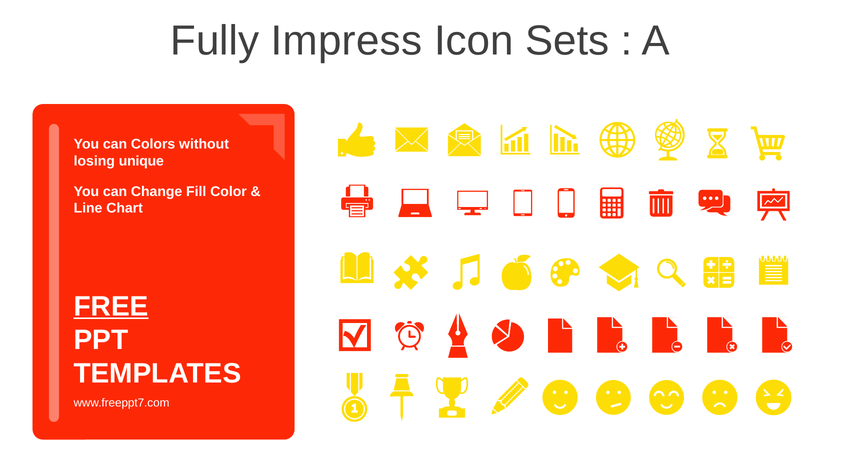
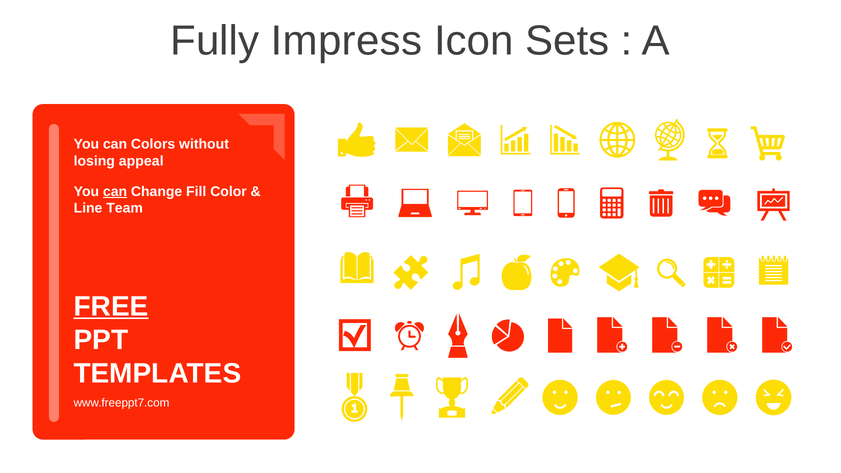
unique: unique -> appeal
can at (115, 191) underline: none -> present
Chart: Chart -> Team
